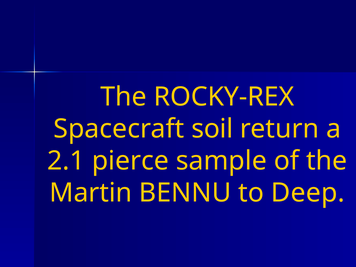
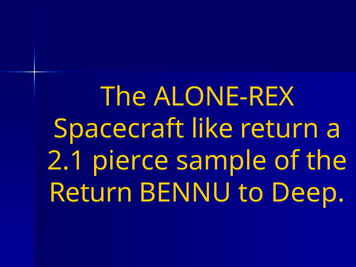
ROCKY-REX: ROCKY-REX -> ALONE-REX
soil: soil -> like
Martin at (91, 193): Martin -> Return
